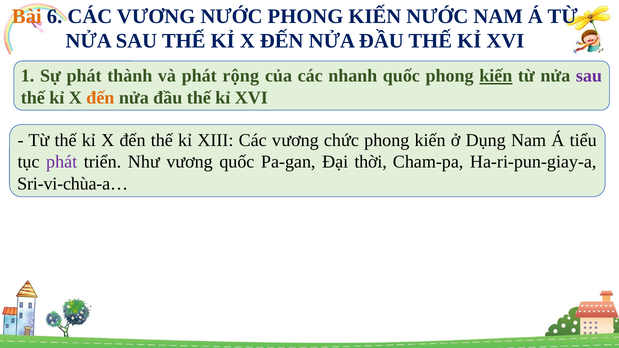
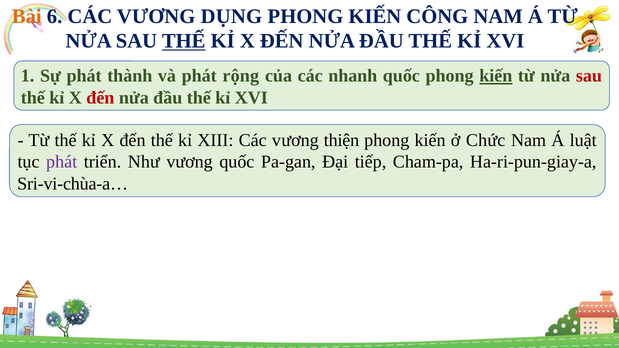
VƯƠNG NƯỚC: NƯỚC -> DỤNG
KIẾN NƯỚC: NƯỚC -> CÔNG
THẾ at (184, 41) underline: none -> present
sau at (589, 76) colour: purple -> red
đến at (100, 98) colour: orange -> red
chức: chức -> thiện
Dụng: Dụng -> Chức
tiểu: tiểu -> luật
thời: thời -> tiếp
